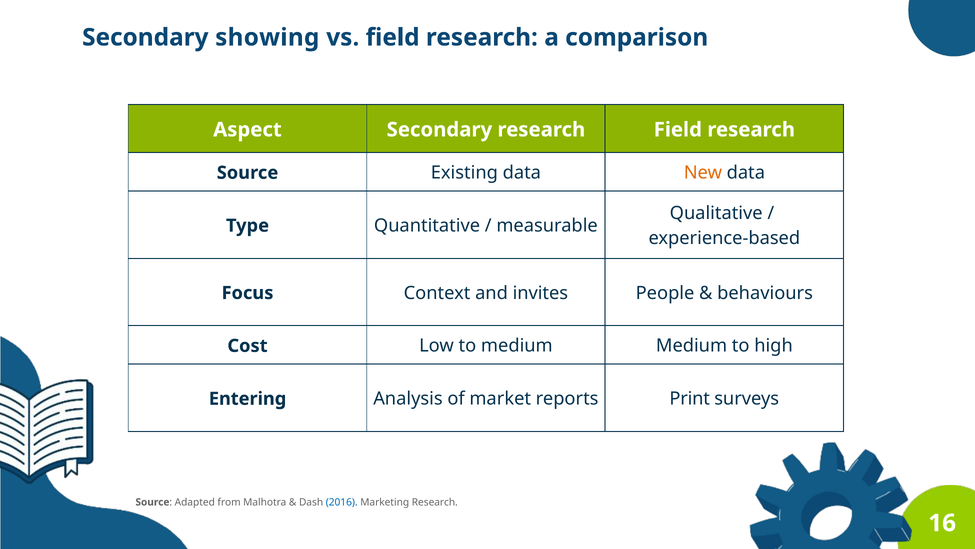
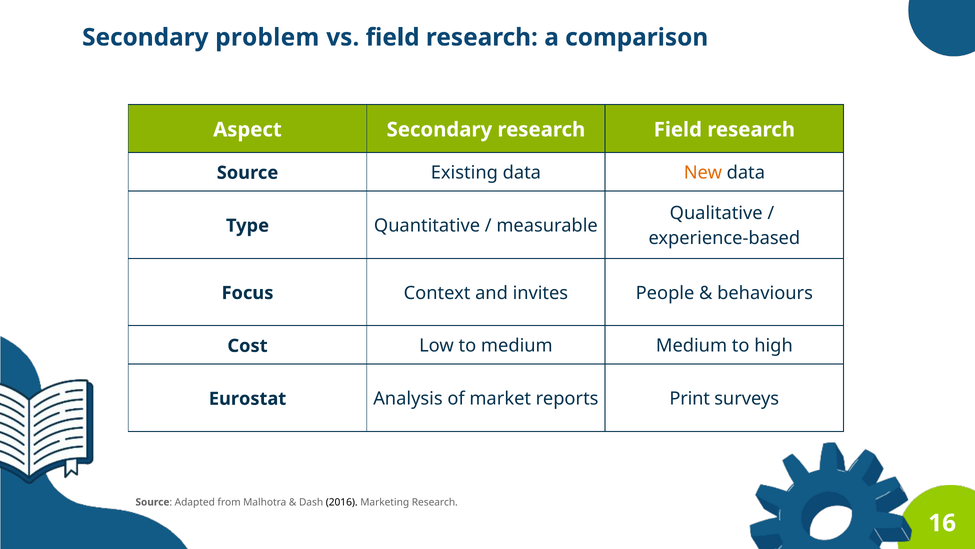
showing: showing -> problem
Entering: Entering -> Eurostat
2016 colour: blue -> black
